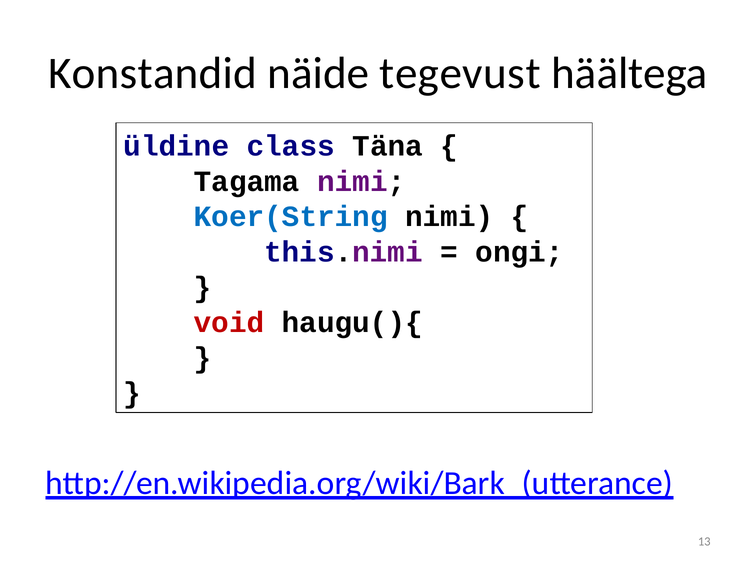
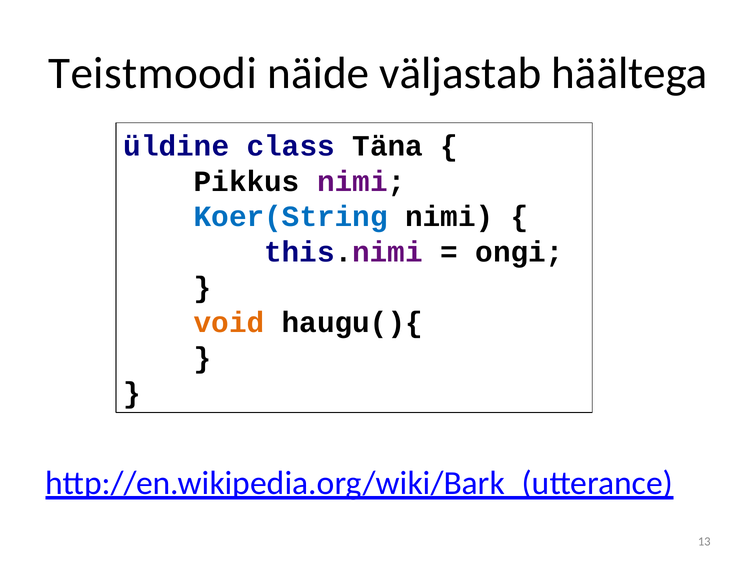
Konstandid: Konstandid -> Teistmoodi
tegevust: tegevust -> väljastab
Tagama: Tagama -> Pikkus
void colour: red -> orange
